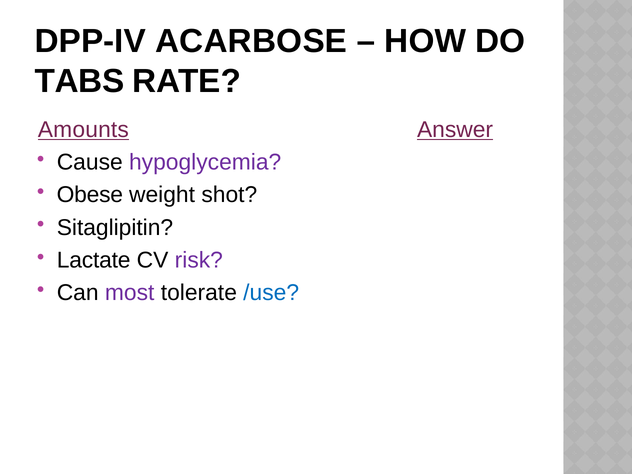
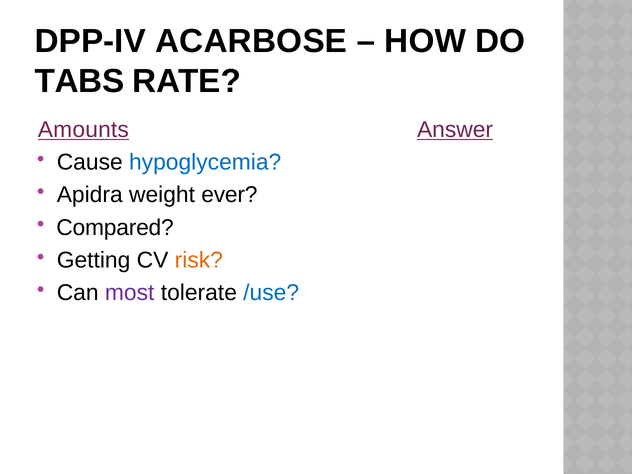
hypoglycemia colour: purple -> blue
Obese: Obese -> Apidra
shot: shot -> ever
Sitaglipitin: Sitaglipitin -> Compared
Lactate: Lactate -> Getting
risk colour: purple -> orange
